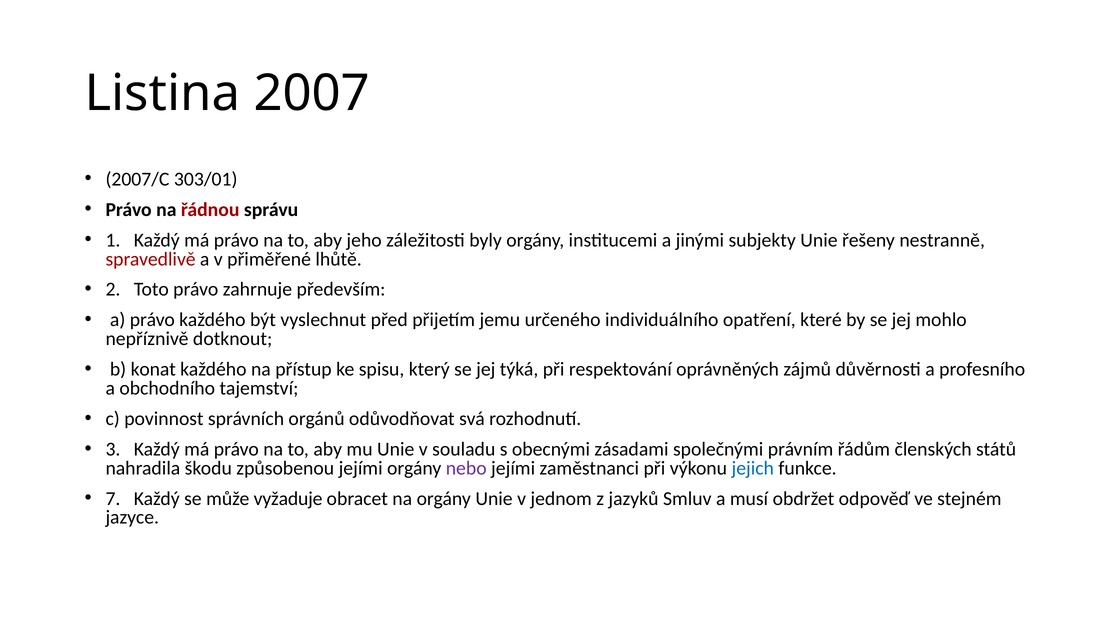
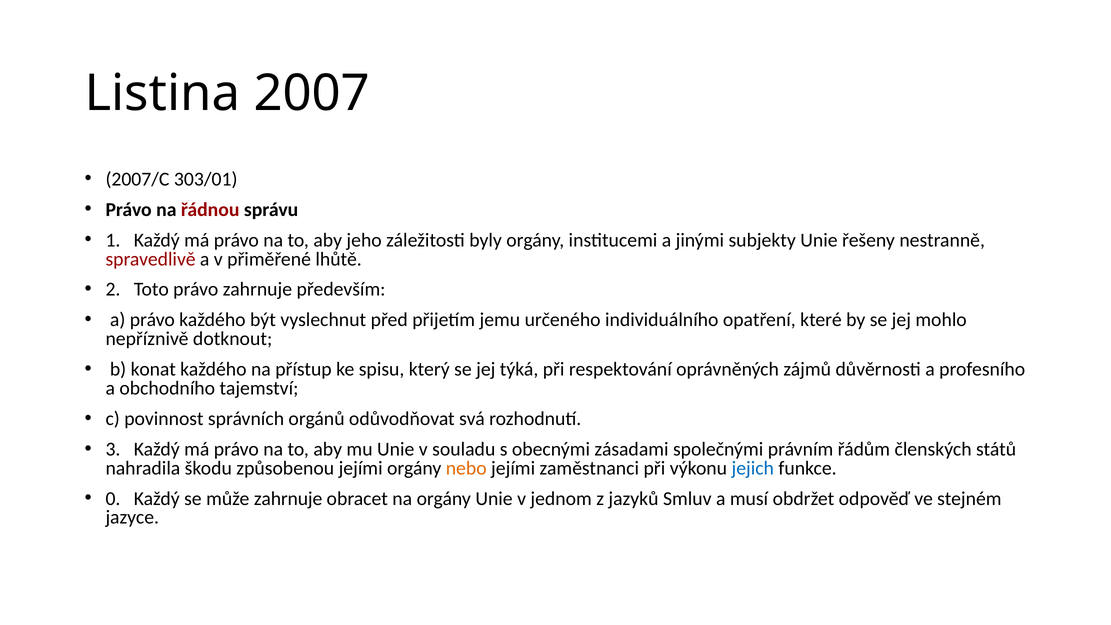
nebo colour: purple -> orange
7: 7 -> 0
může vyžaduje: vyžaduje -> zahrnuje
